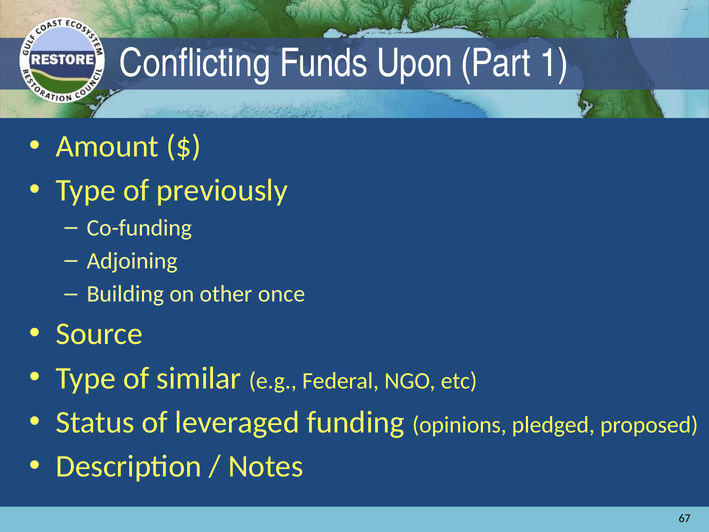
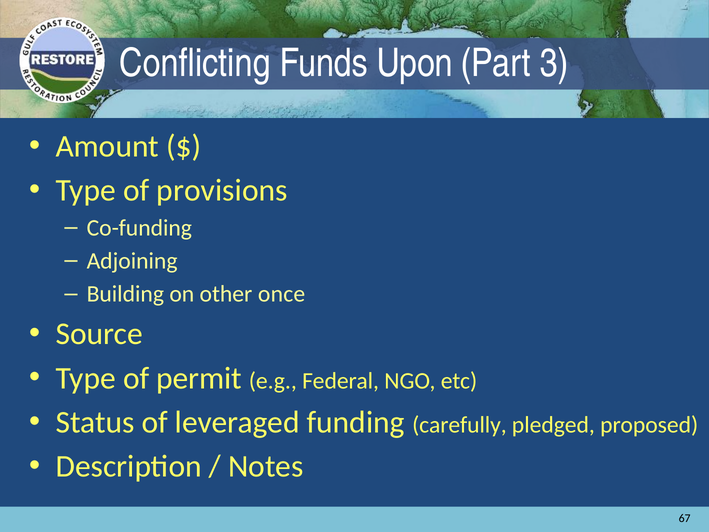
1: 1 -> 3
previously: previously -> provisions
similar: similar -> permit
opinions: opinions -> carefully
